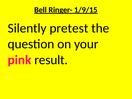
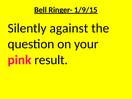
pretest: pretest -> against
